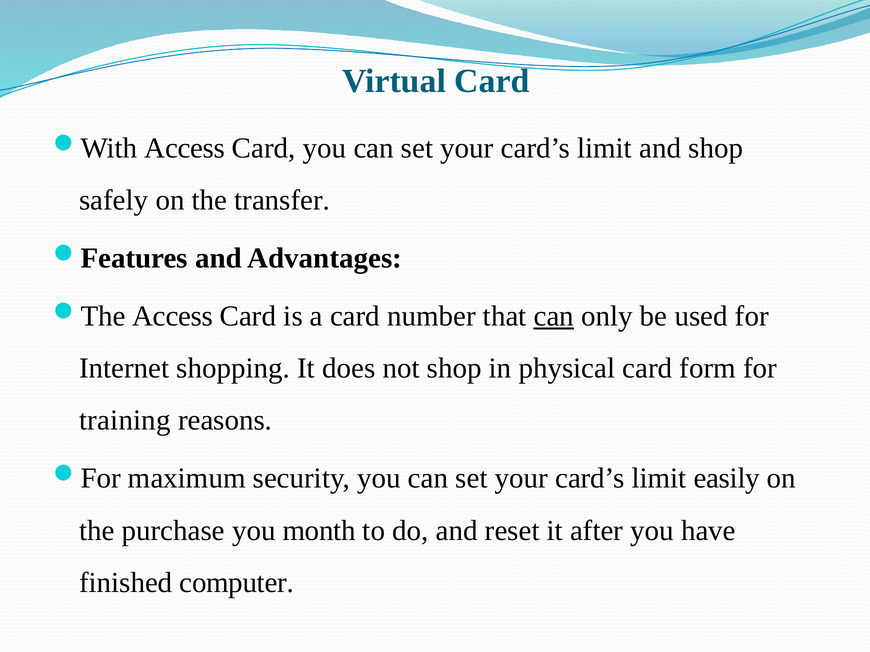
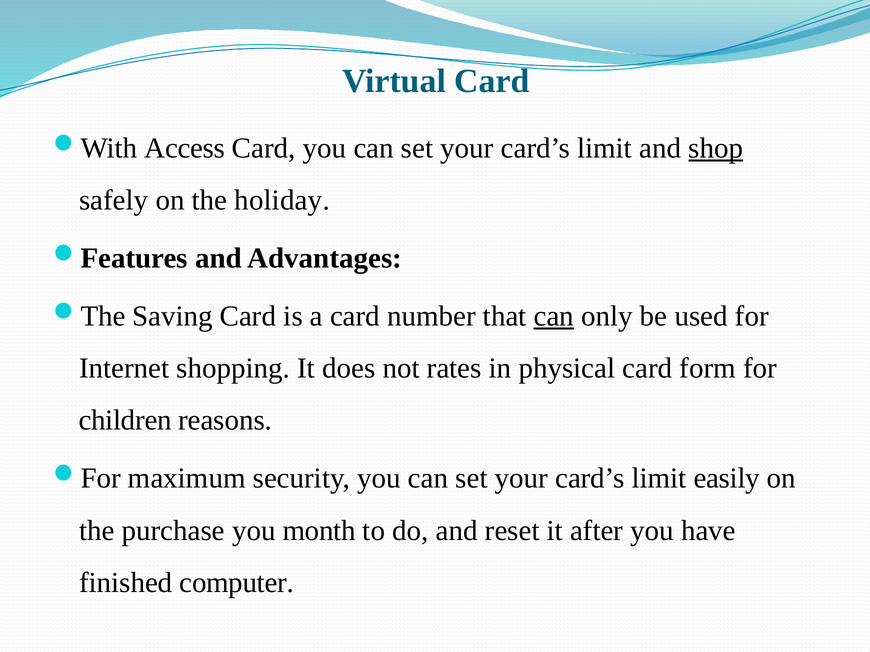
shop at (716, 148) underline: none -> present
transfer: transfer -> holiday
Access at (173, 316): Access -> Saving
not shop: shop -> rates
training: training -> children
